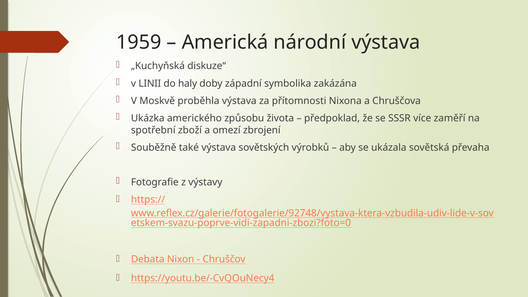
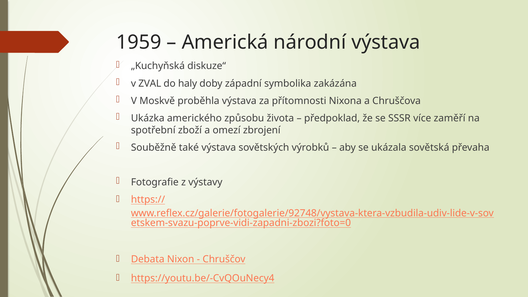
LINII: LINII -> ZVAL
